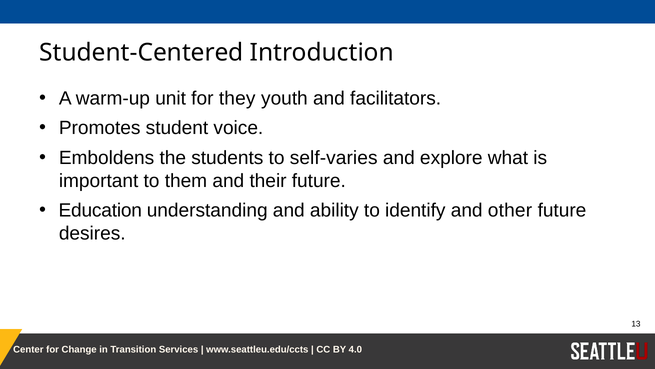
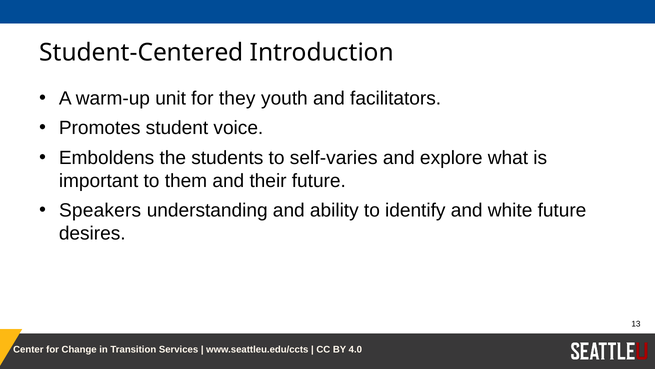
Education: Education -> Speakers
other: other -> white
